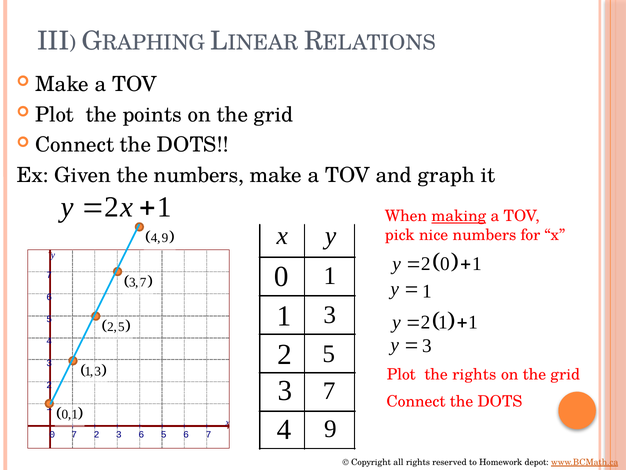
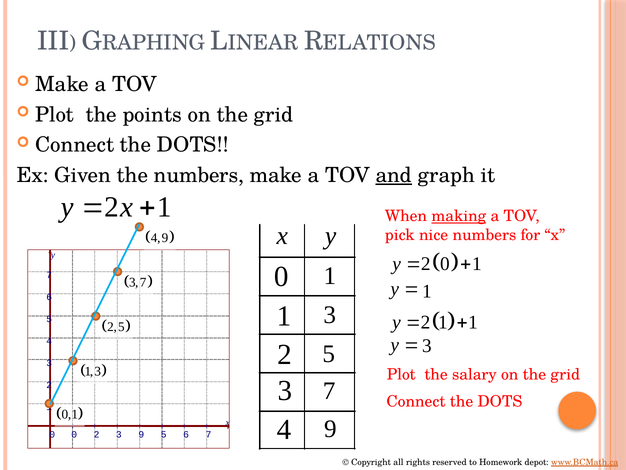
and underline: none -> present
the rights: rights -> salary
0 7: 7 -> 0
3 6: 6 -> 9
